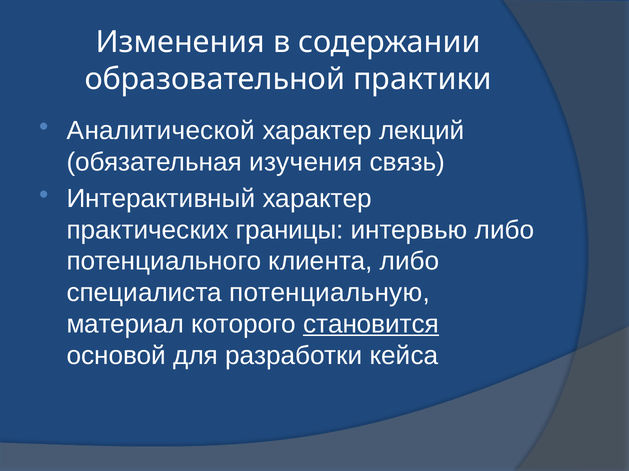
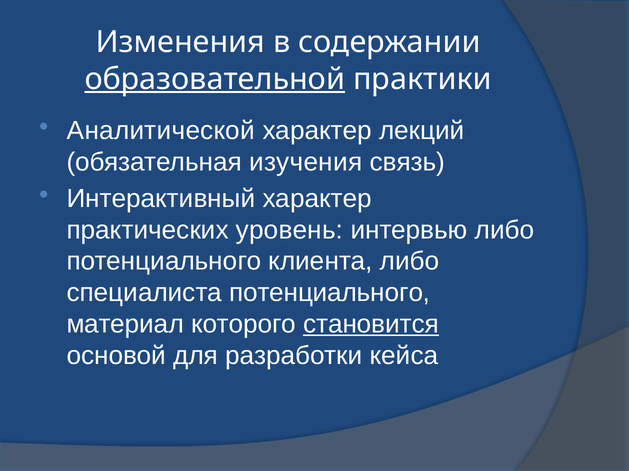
образовательной underline: none -> present
границы: границы -> уровень
специалиста потенциальную: потенциальную -> потенциального
